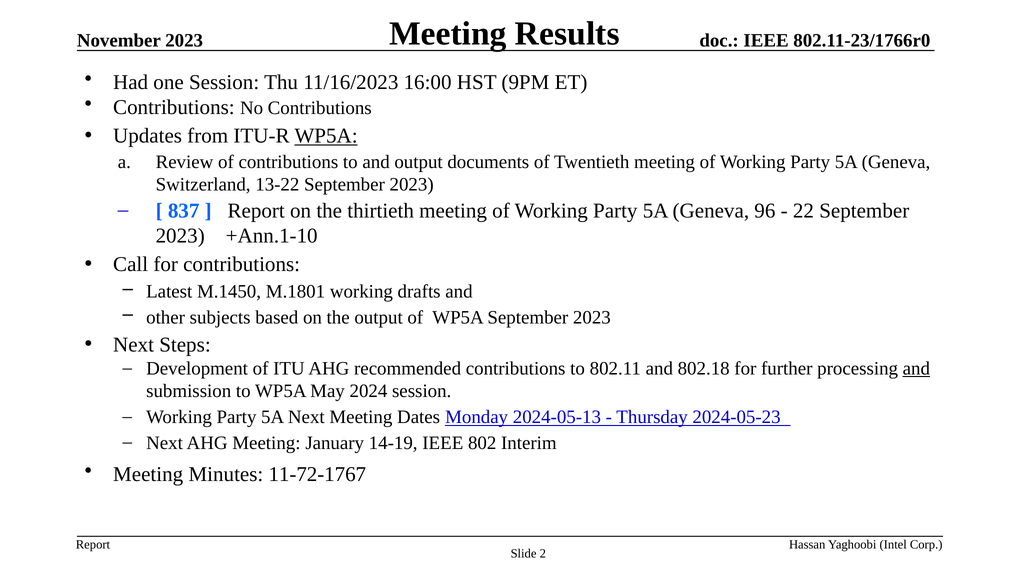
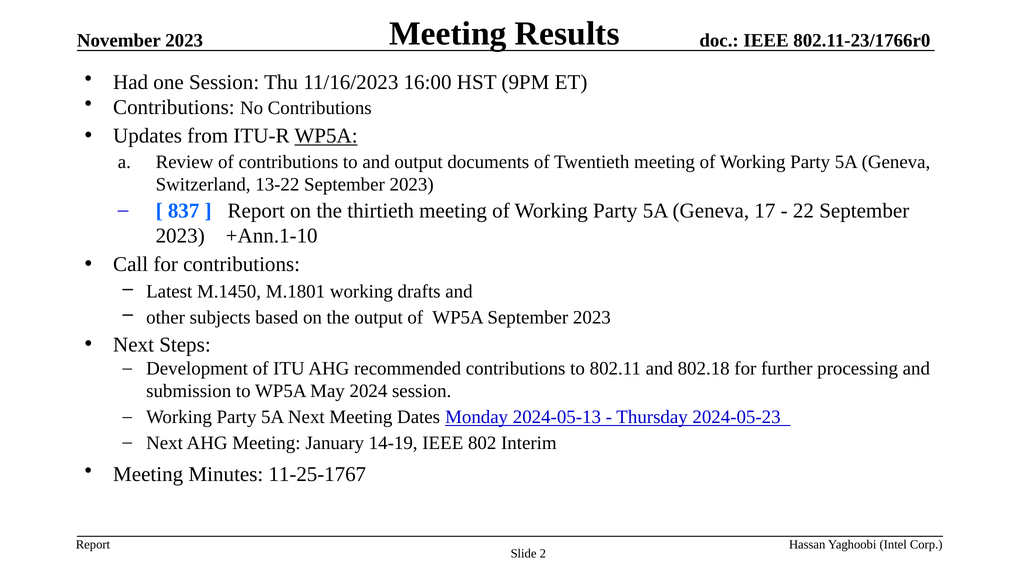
96: 96 -> 17
and at (916, 368) underline: present -> none
11-72-1767: 11-72-1767 -> 11-25-1767
